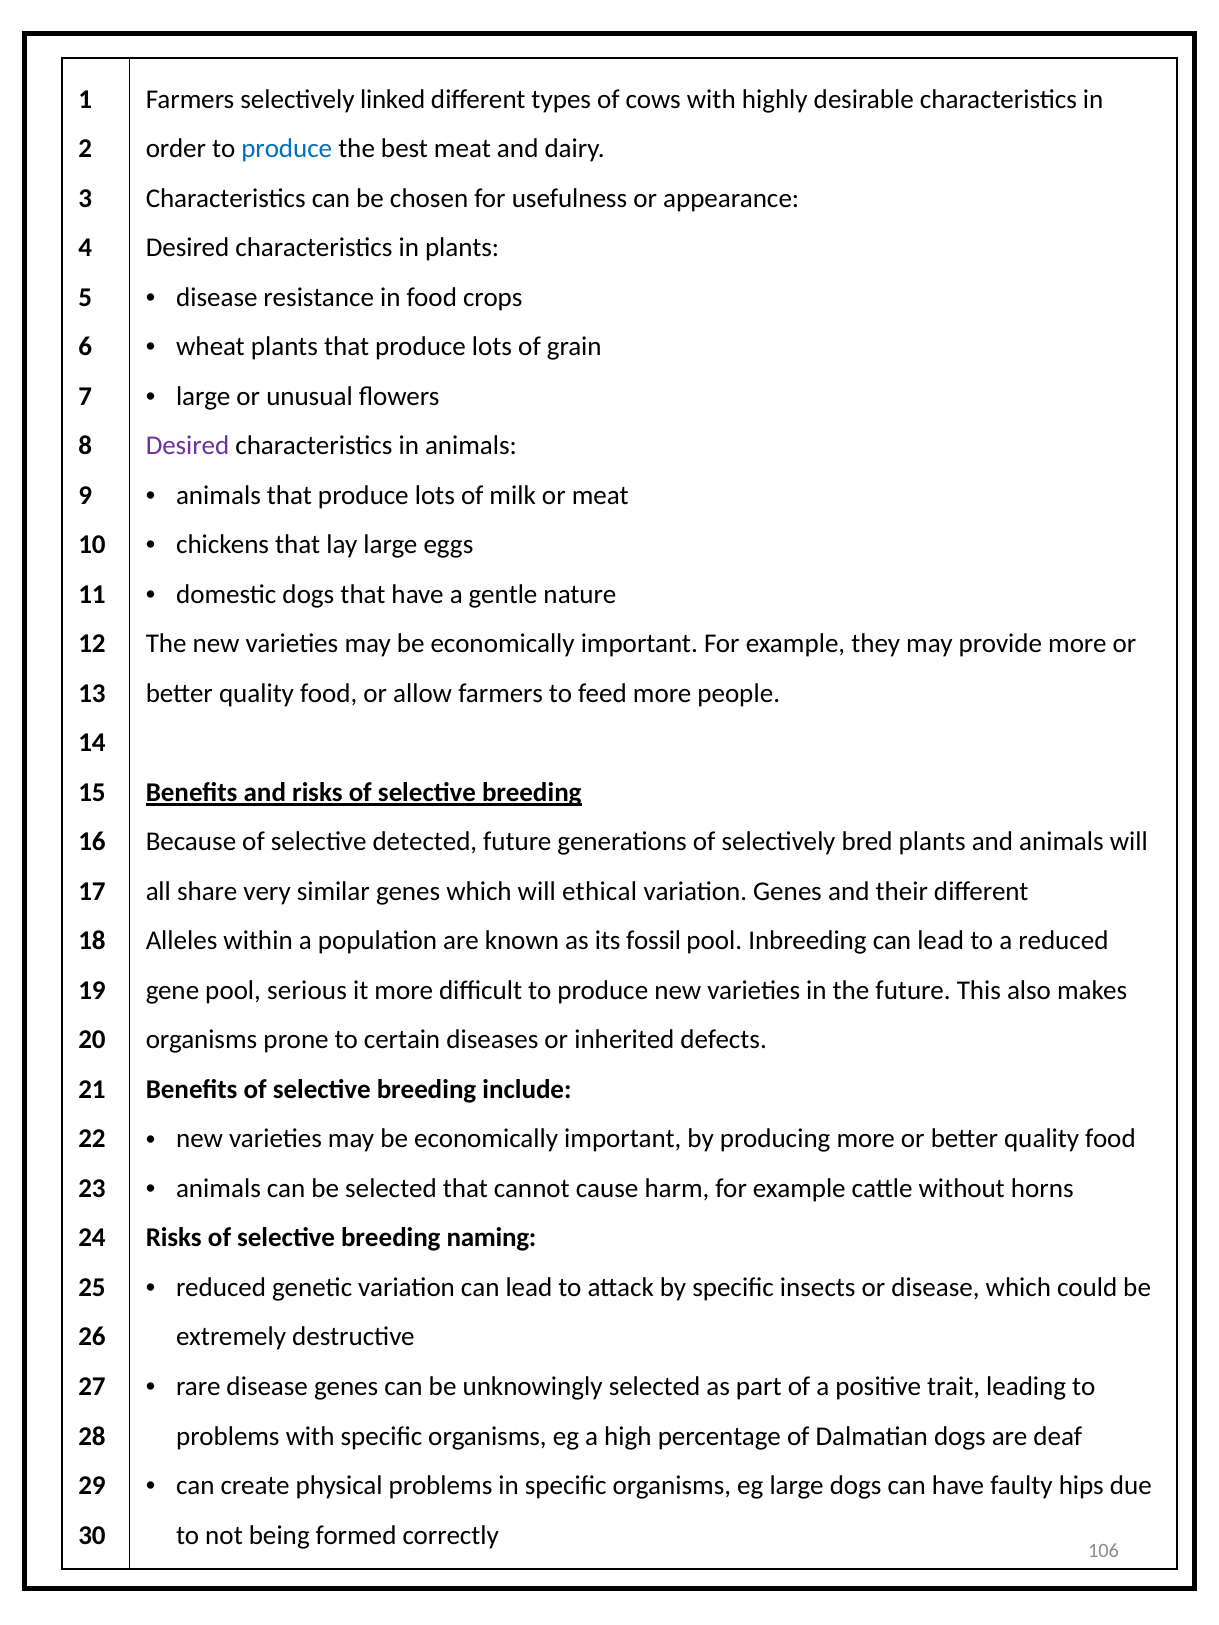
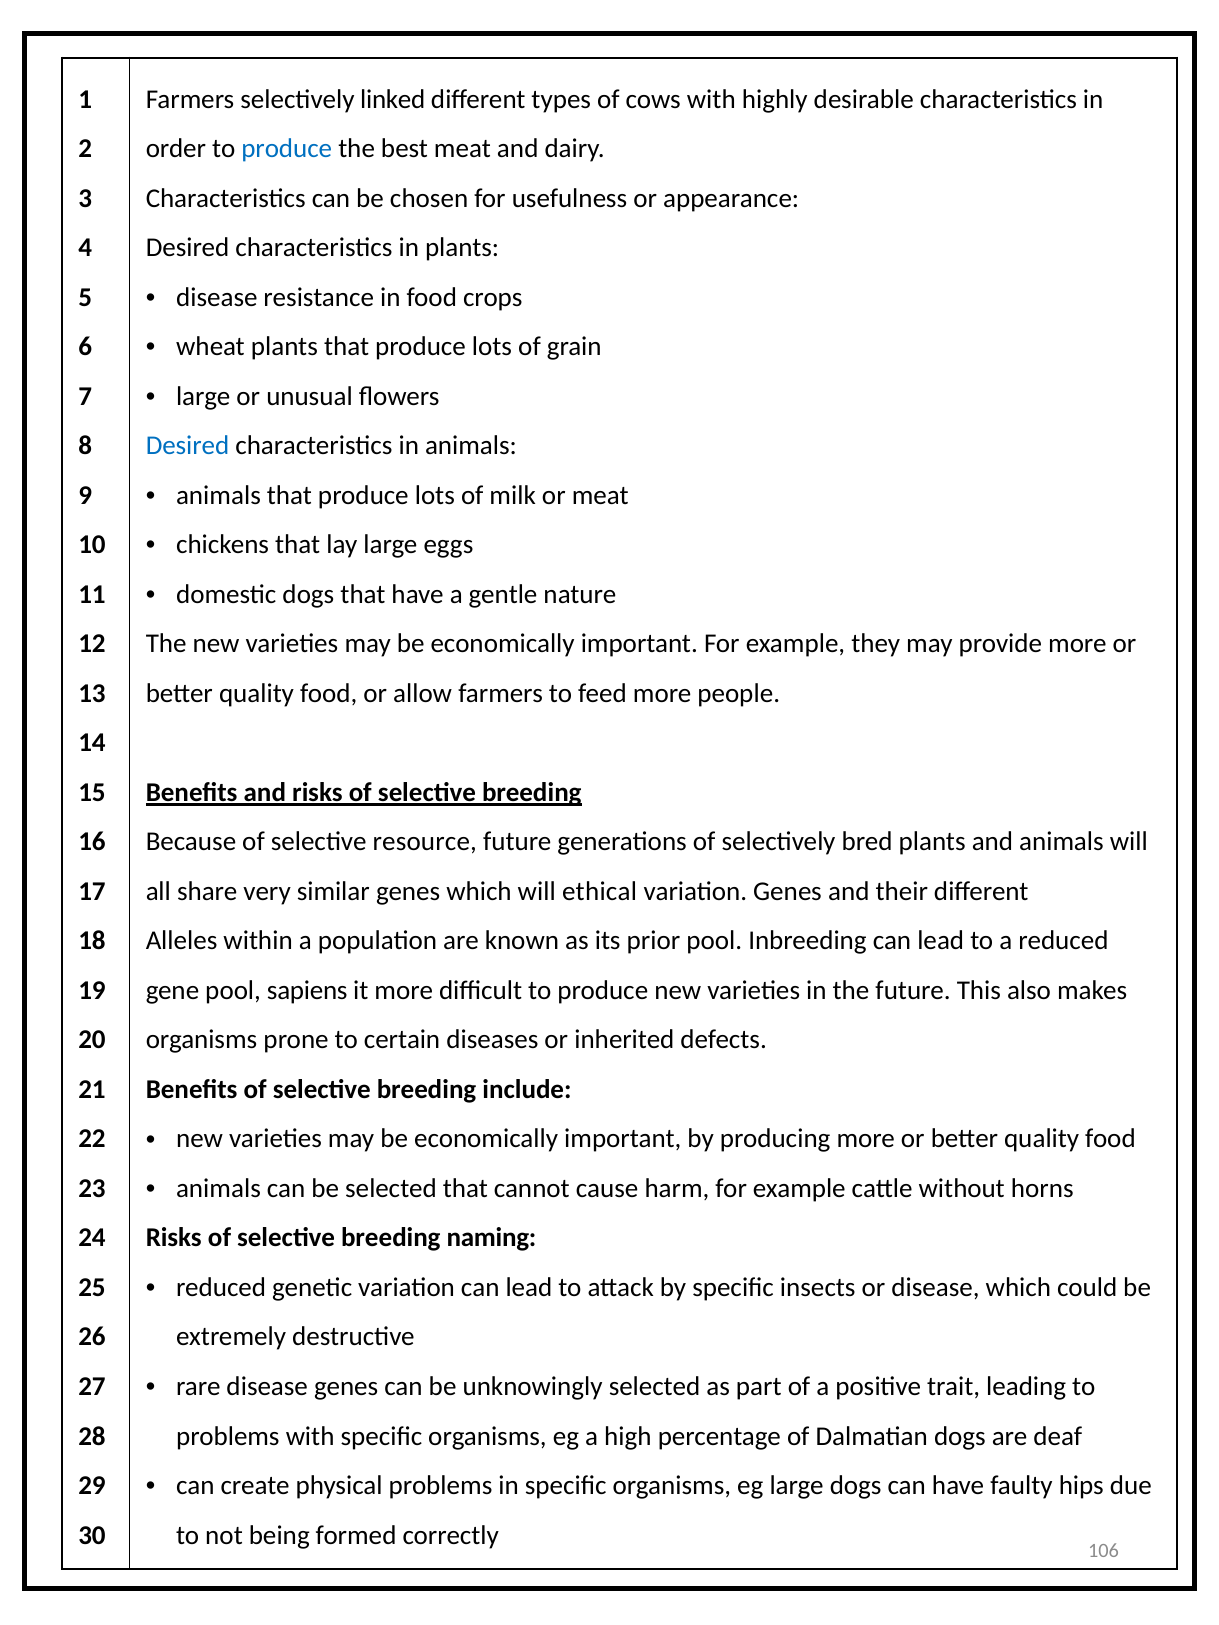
Desired at (188, 446) colour: purple -> blue
detected: detected -> resource
fossil: fossil -> prior
serious: serious -> sapiens
